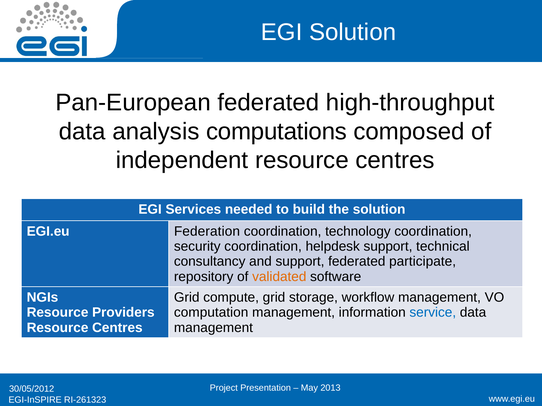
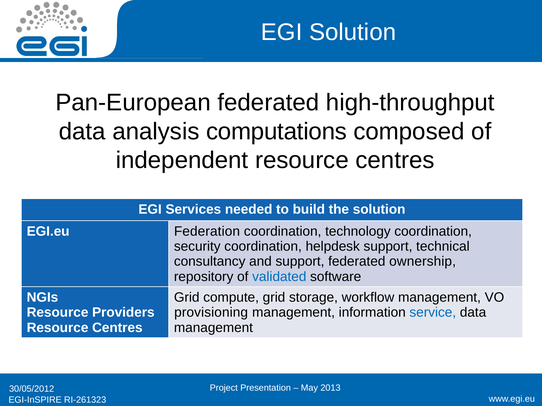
participate: participate -> ownership
validated colour: orange -> blue
computation: computation -> provisioning
